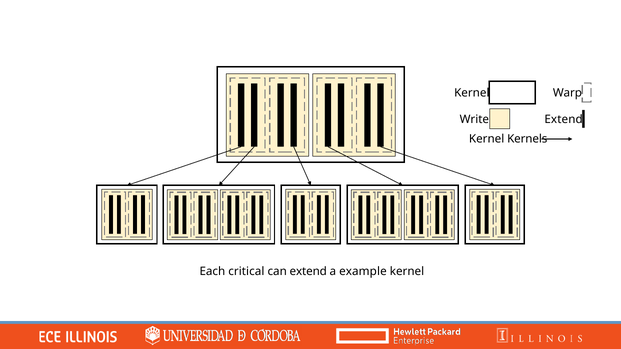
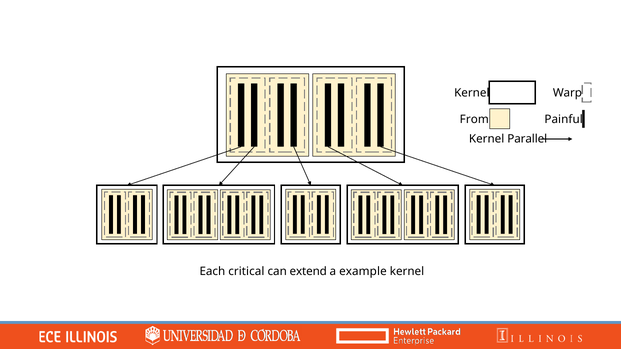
Write: Write -> From
Extend at (564, 120): Extend -> Painful
Kernels: Kernels -> Parallel
